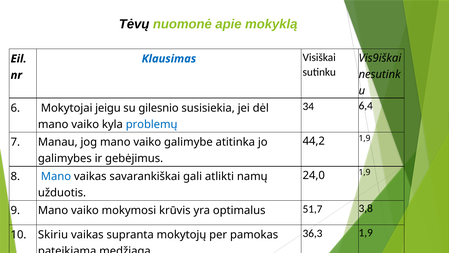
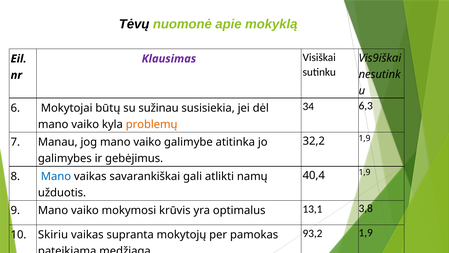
Klausimas colour: blue -> purple
6,4: 6,4 -> 6,3
jeigu: jeigu -> būtų
gilesnio: gilesnio -> sužinau
problemų colour: blue -> orange
44,2: 44,2 -> 32,2
24,0: 24,0 -> 40,4
51,7: 51,7 -> 13,1
36,3: 36,3 -> 93,2
